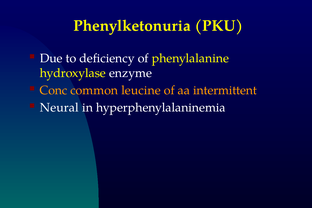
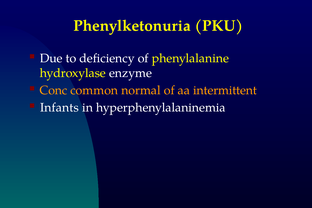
leucine: leucine -> normal
Neural: Neural -> Infants
